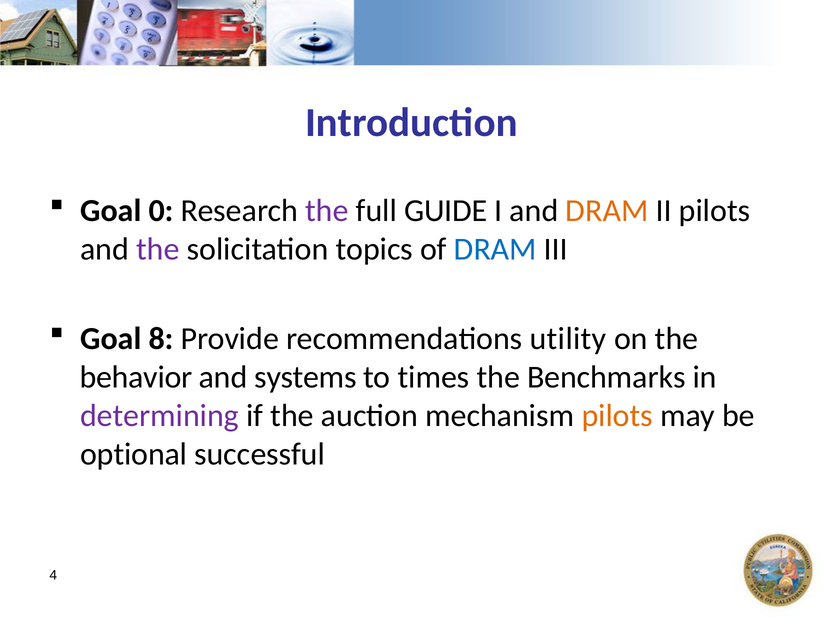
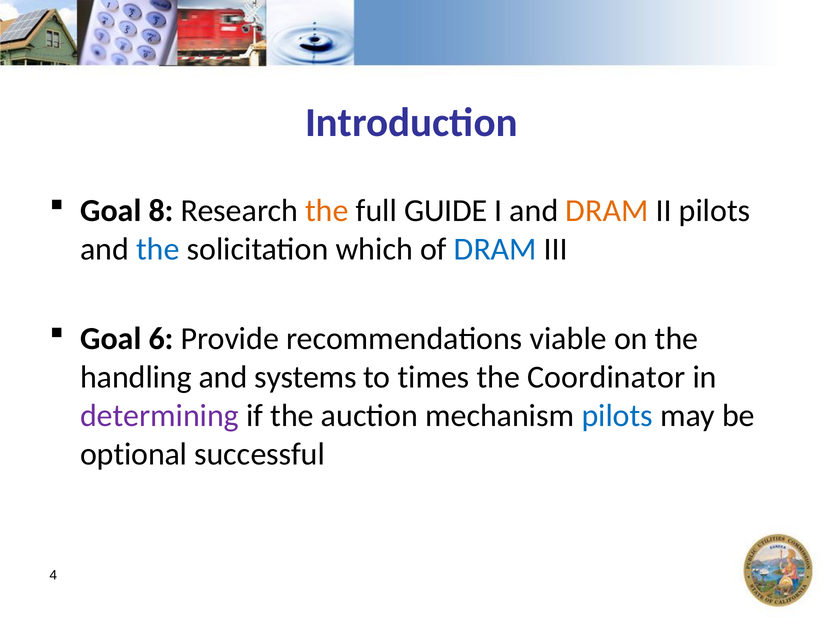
0: 0 -> 8
the at (327, 211) colour: purple -> orange
the at (158, 249) colour: purple -> blue
topics: topics -> which
8: 8 -> 6
utility: utility -> viable
behavior: behavior -> handling
Benchmarks: Benchmarks -> Coordinator
pilots at (617, 416) colour: orange -> blue
